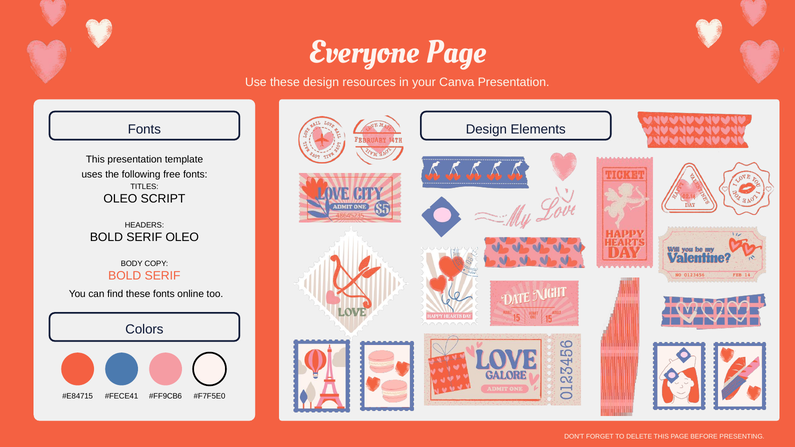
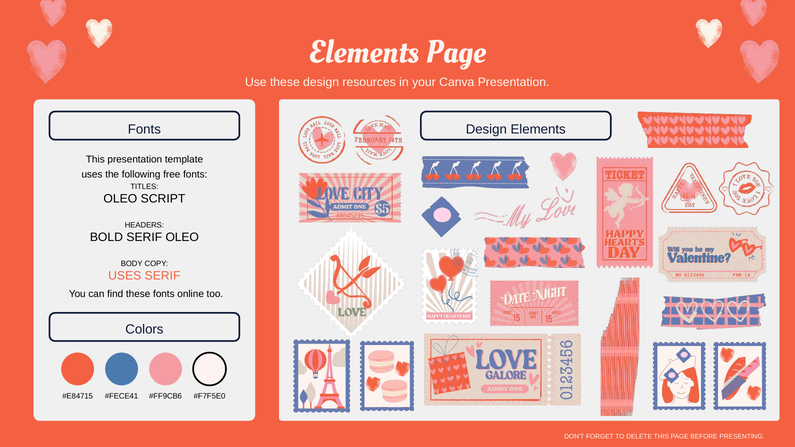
Everyone at (364, 52): Everyone -> Elements
BOLD at (125, 276): BOLD -> USES
